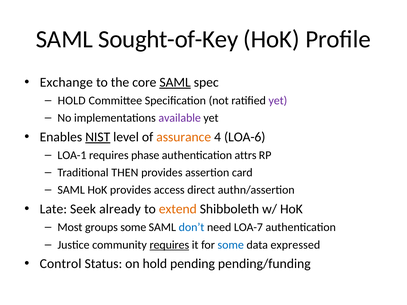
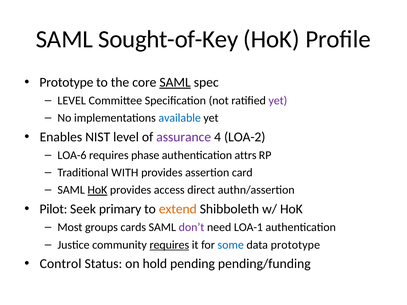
Exchange at (66, 82): Exchange -> Prototype
HOLD at (72, 101): HOLD -> LEVEL
available colour: purple -> blue
NIST underline: present -> none
assurance colour: orange -> purple
LOA-6: LOA-6 -> LOA-2
LOA-1: LOA-1 -> LOA-6
THEN: THEN -> WITH
HoK at (97, 190) underline: none -> present
Late: Late -> Pilot
already: already -> primary
groups some: some -> cards
don’t colour: blue -> purple
LOA-7: LOA-7 -> LOA-1
data expressed: expressed -> prototype
